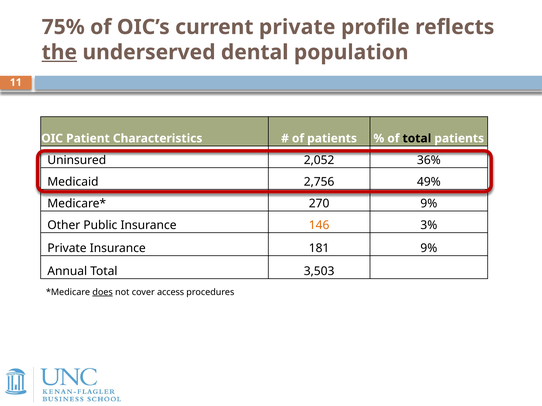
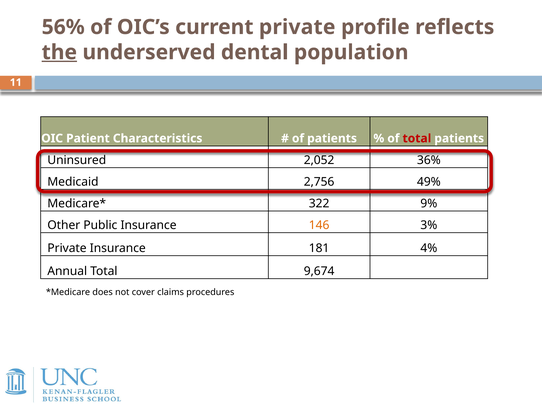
75%: 75% -> 56%
total at (417, 139) colour: black -> red
270: 270 -> 322
181 9%: 9% -> 4%
3,503: 3,503 -> 9,674
does underline: present -> none
access: access -> claims
